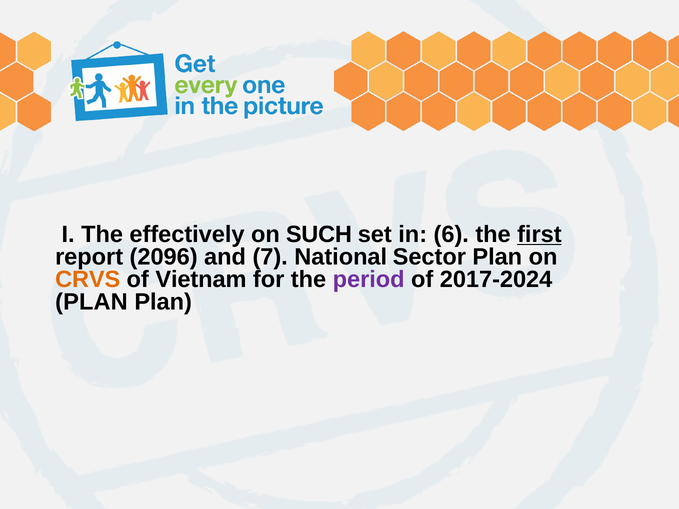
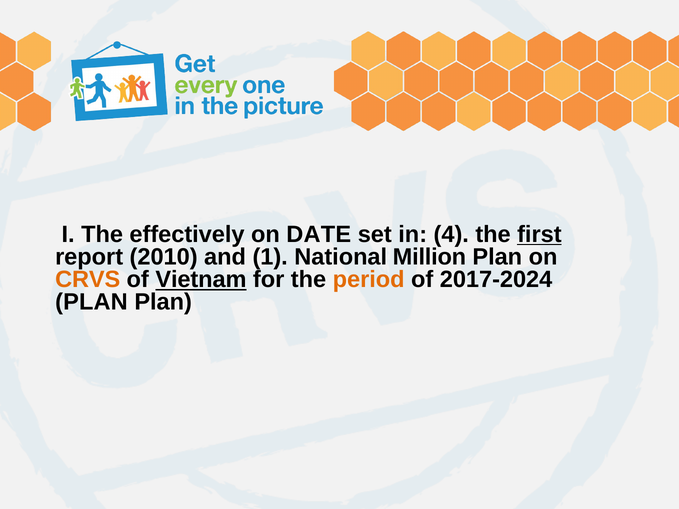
SUCH: SUCH -> DATE
6: 6 -> 4
2096: 2096 -> 2010
7: 7 -> 1
Sector: Sector -> Million
Vietnam underline: none -> present
period colour: purple -> orange
